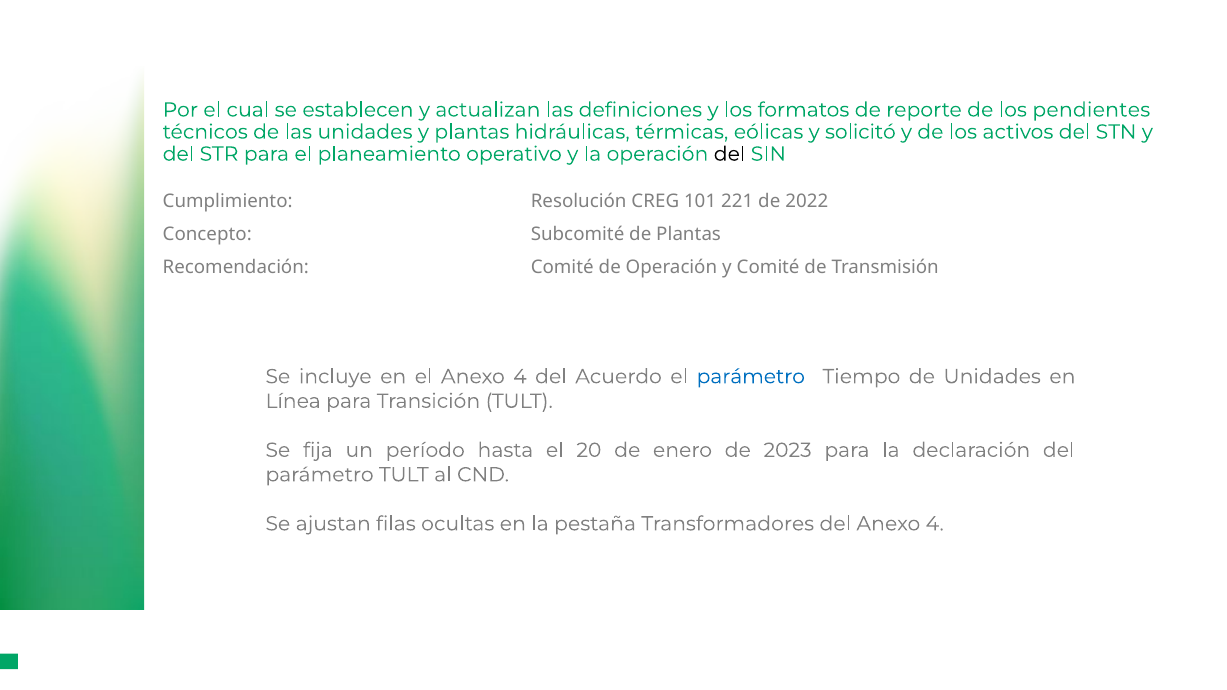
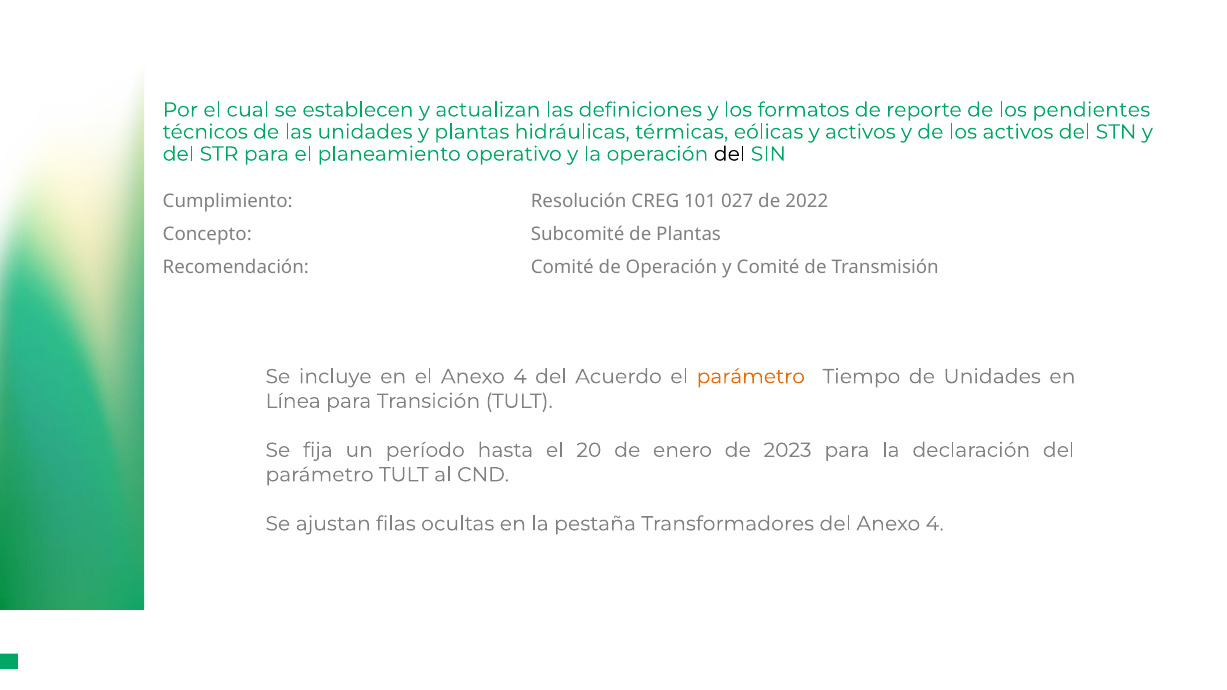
y solicitó: solicitó -> activos
221: 221 -> 027
parámetro at (751, 377) colour: blue -> orange
